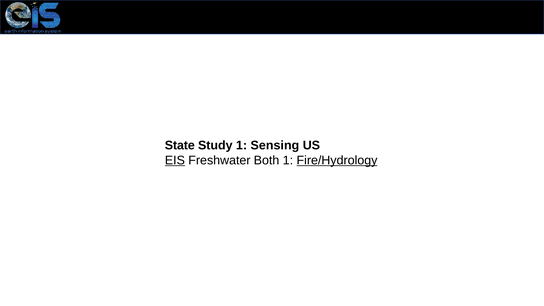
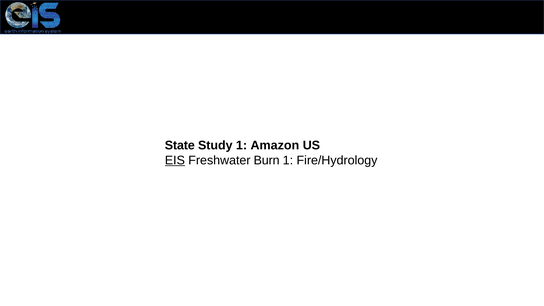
Sensing: Sensing -> Amazon
Both: Both -> Burn
Fire/Hydrology underline: present -> none
